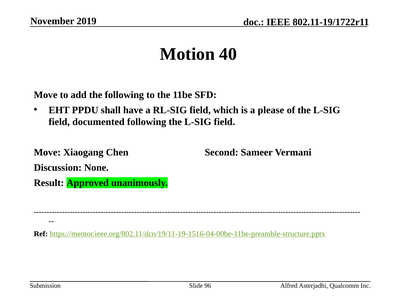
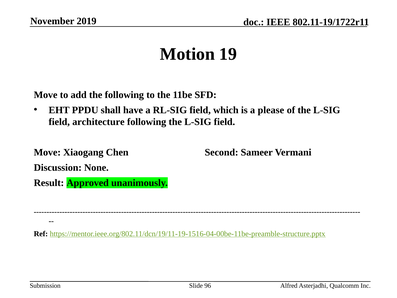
40: 40 -> 19
documented: documented -> architecture
